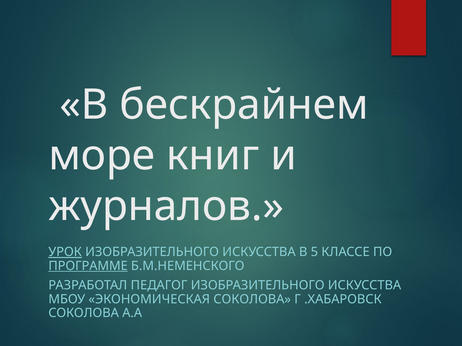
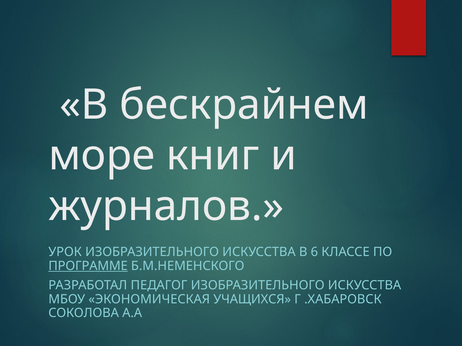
УРОК underline: present -> none
5: 5 -> 6
ЭКОНОМИЧЕСКАЯ СОКОЛОВА: СОКОЛОВА -> УЧАЩИХСЯ
